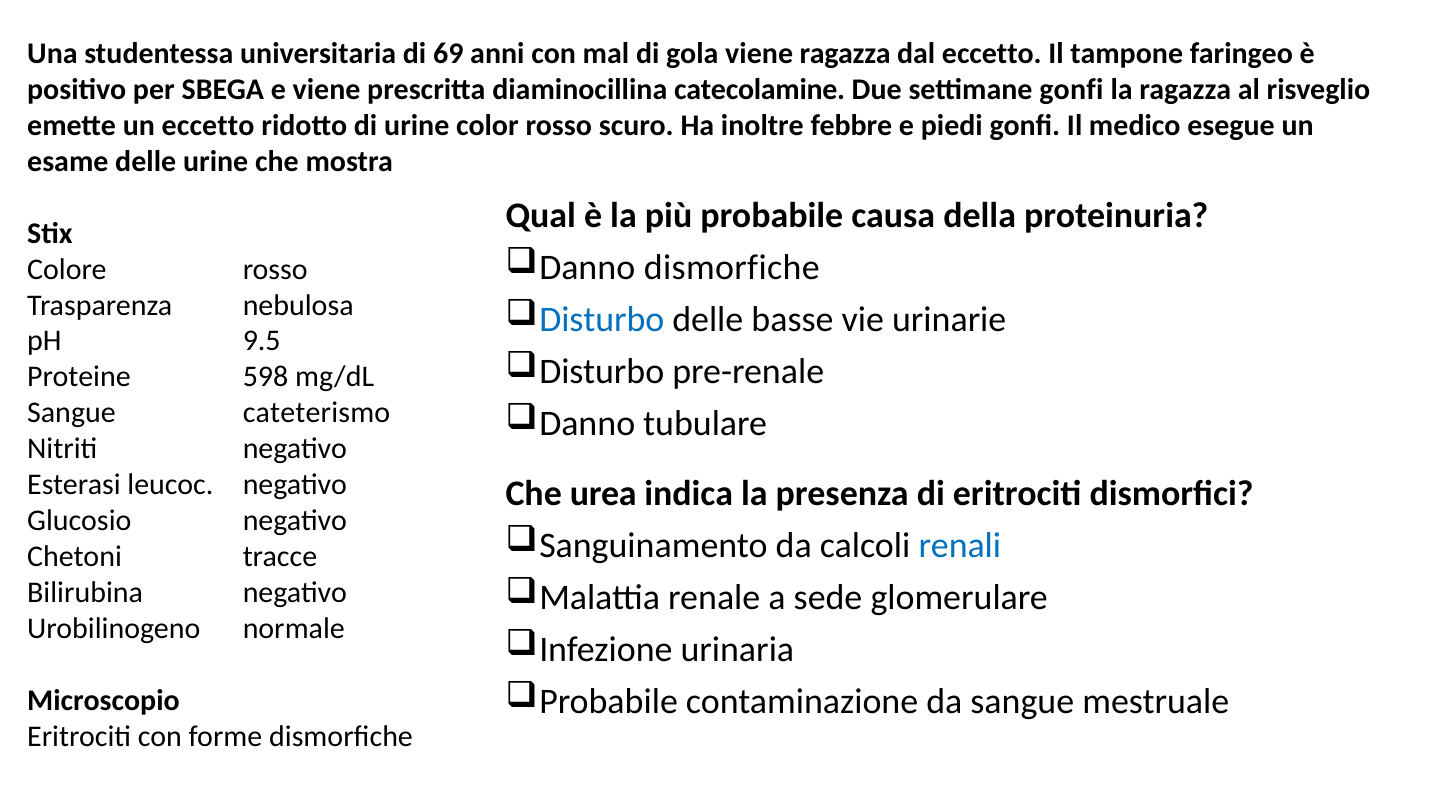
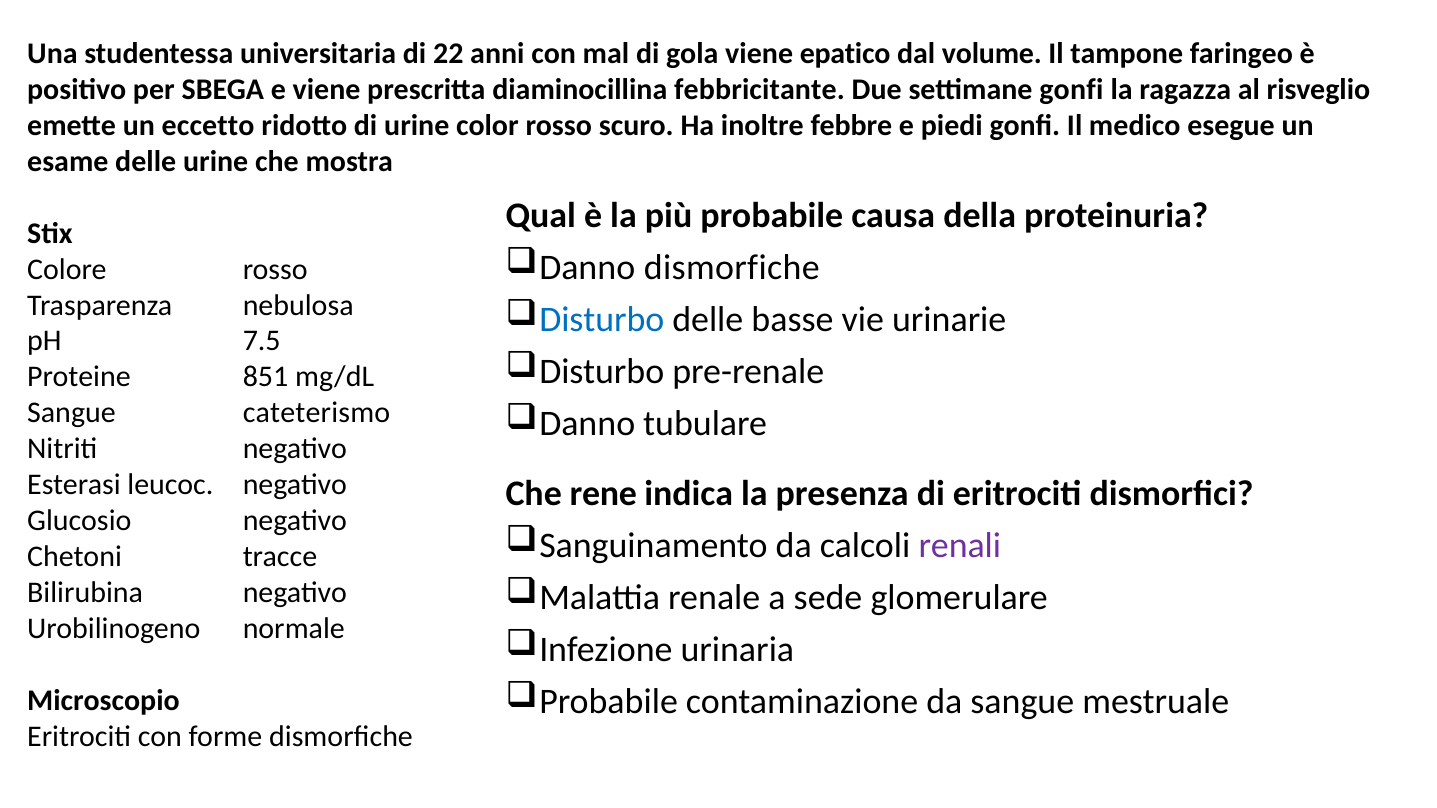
69: 69 -> 22
viene ragazza: ragazza -> epatico
dal eccetto: eccetto -> volume
catecolamine: catecolamine -> febbricitante
9.5: 9.5 -> 7.5
598: 598 -> 851
urea: urea -> rene
renali colour: blue -> purple
